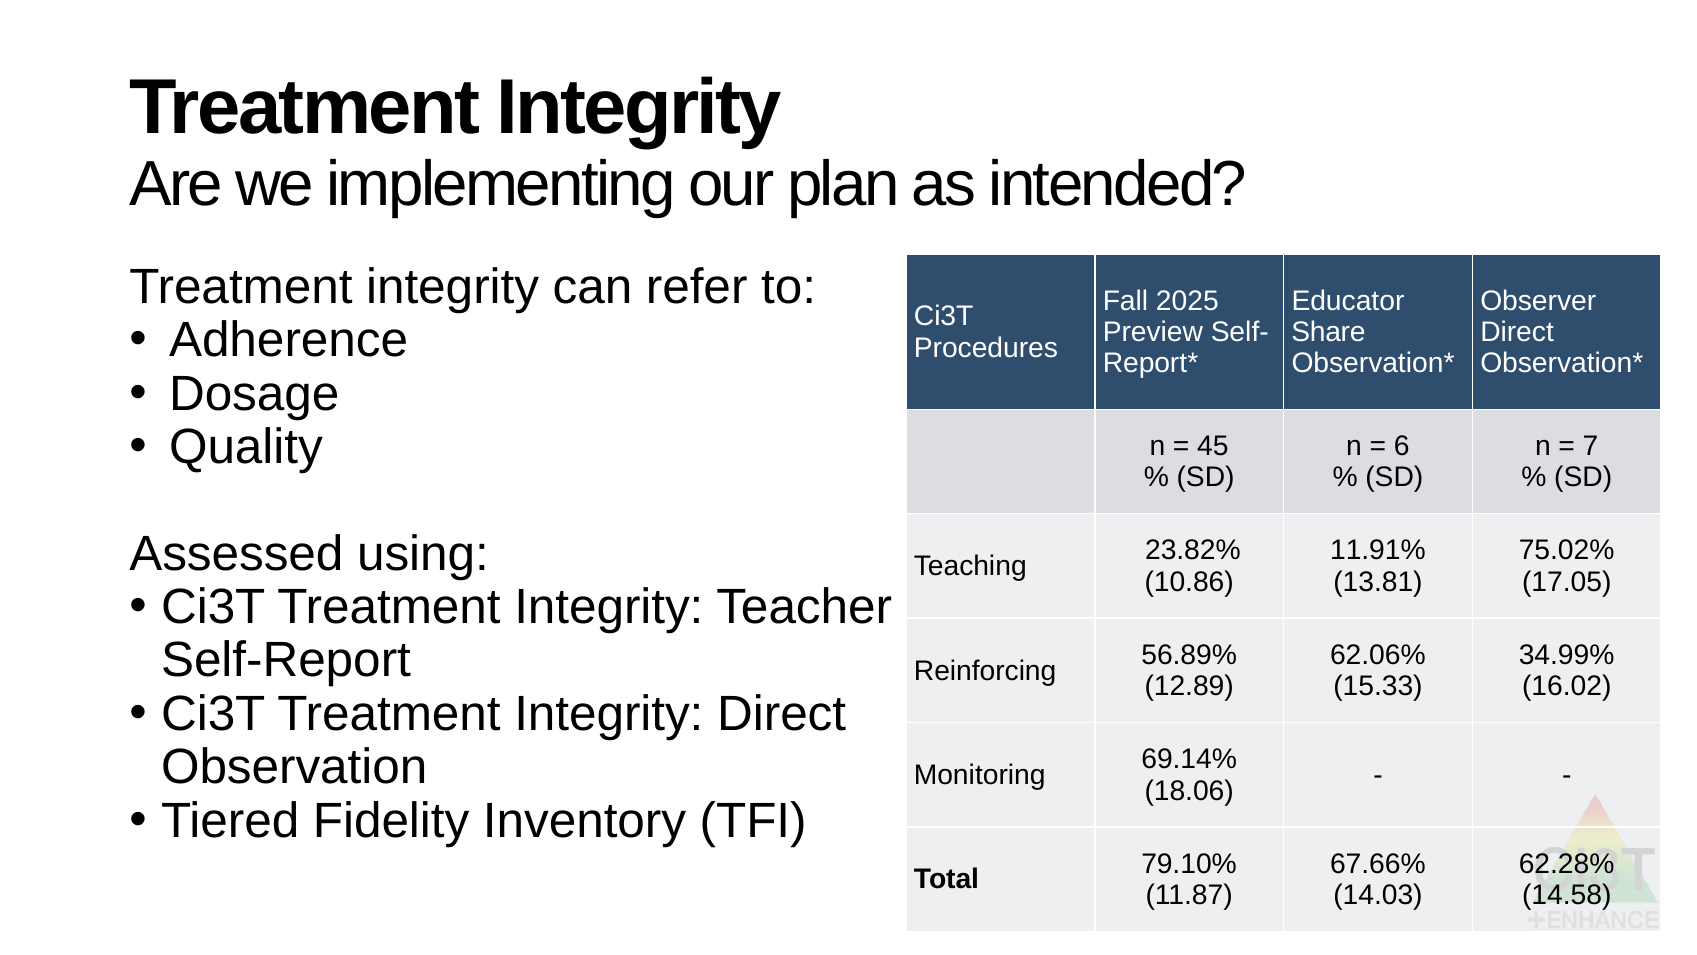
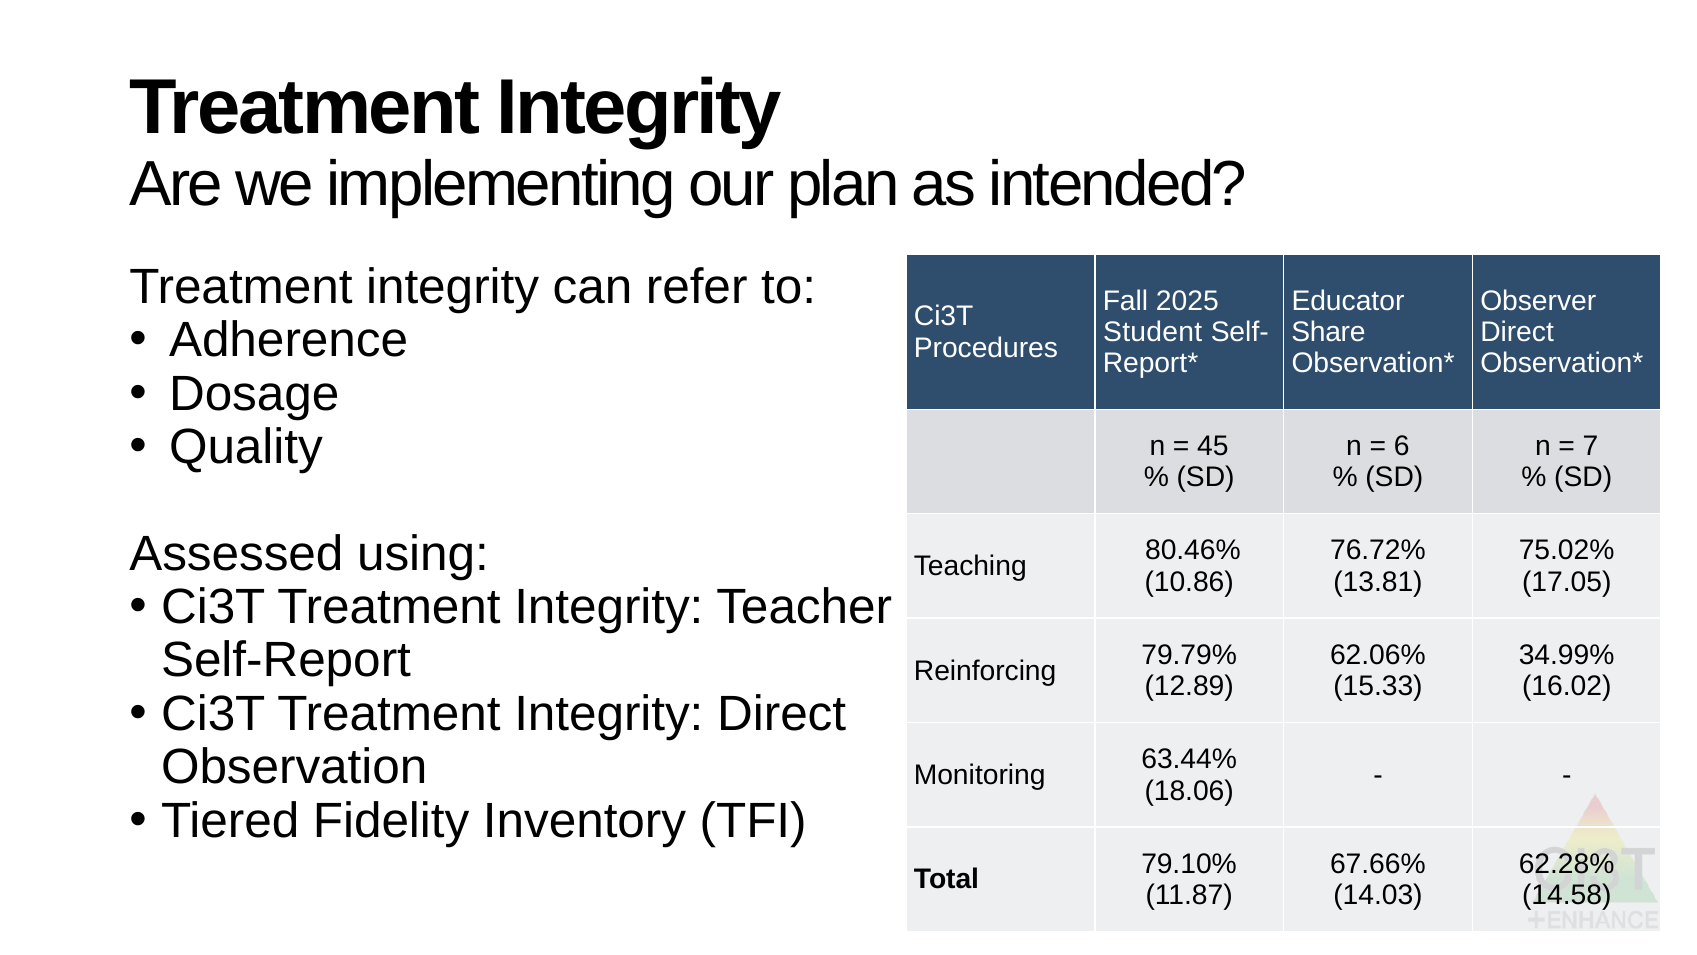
Preview: Preview -> Student
23.82%: 23.82% -> 80.46%
11.91%: 11.91% -> 76.72%
56.89%: 56.89% -> 79.79%
69.14%: 69.14% -> 63.44%
